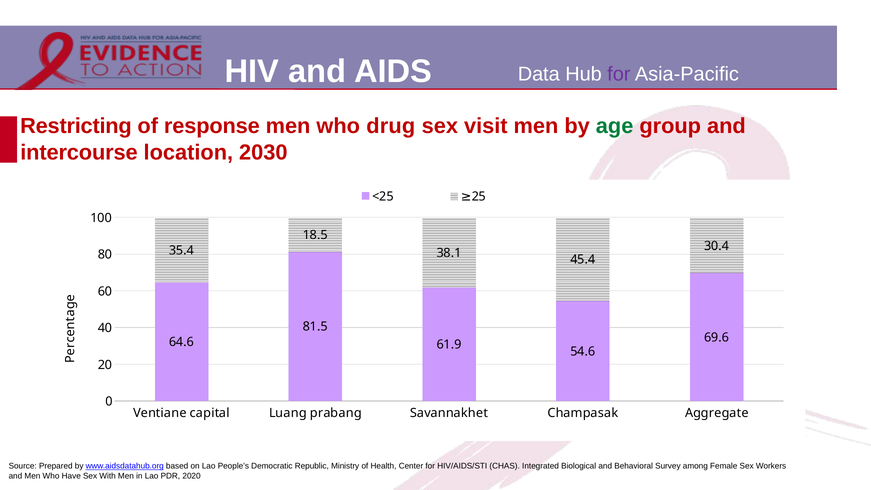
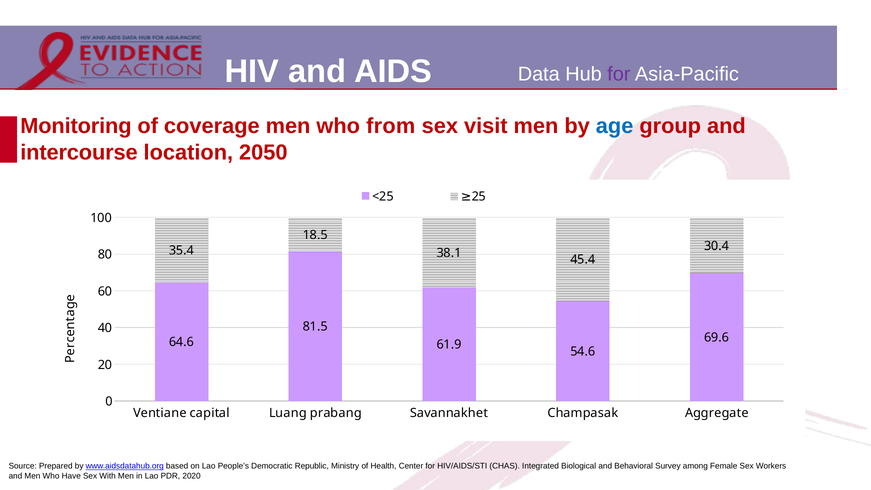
Restricting: Restricting -> Monitoring
response: response -> coverage
drug: drug -> from
age colour: green -> blue
2030: 2030 -> 2050
